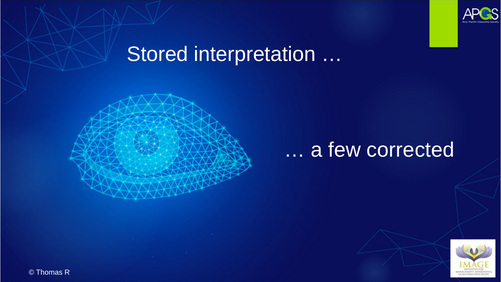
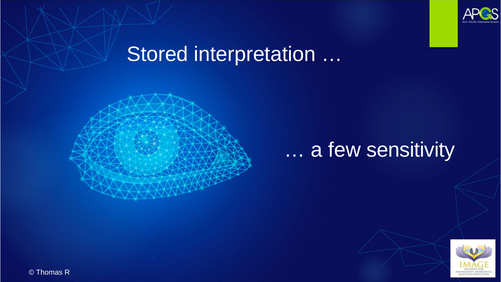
corrected: corrected -> sensitivity
